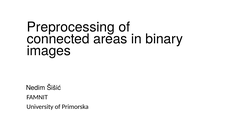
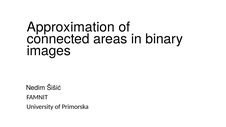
Preprocessing: Preprocessing -> Approximation
